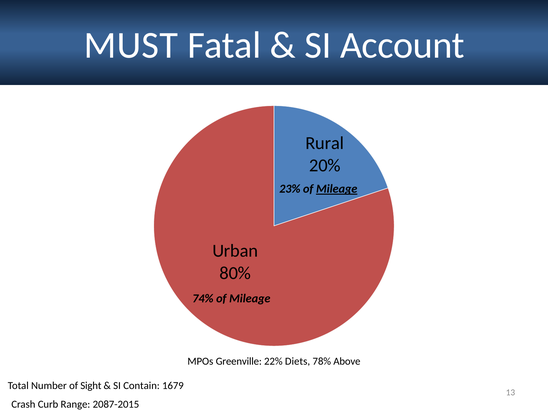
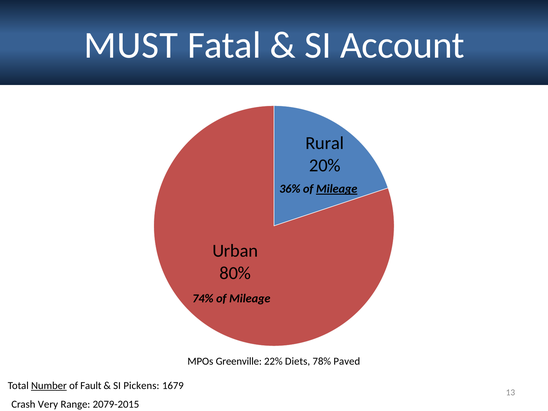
23%: 23% -> 36%
Above: Above -> Paved
Number underline: none -> present
Sight: Sight -> Fault
Contain: Contain -> Pickens
Curb: Curb -> Very
2087-2015: 2087-2015 -> 2079-2015
